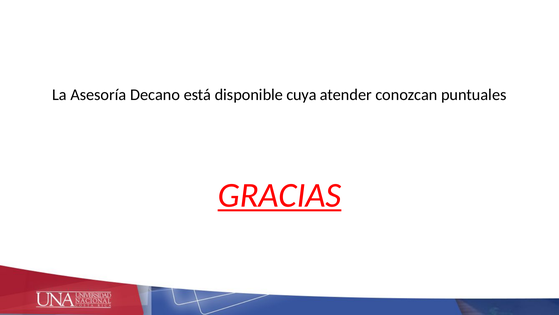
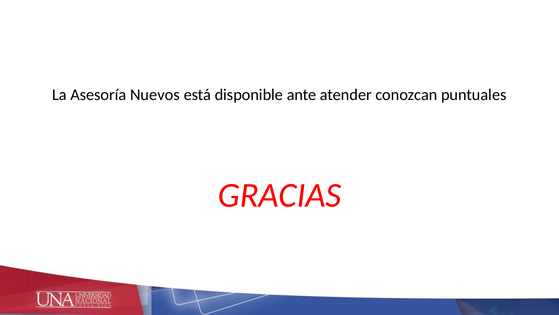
Decano: Decano -> Nuevos
cuya: cuya -> ante
GRACIAS underline: present -> none
